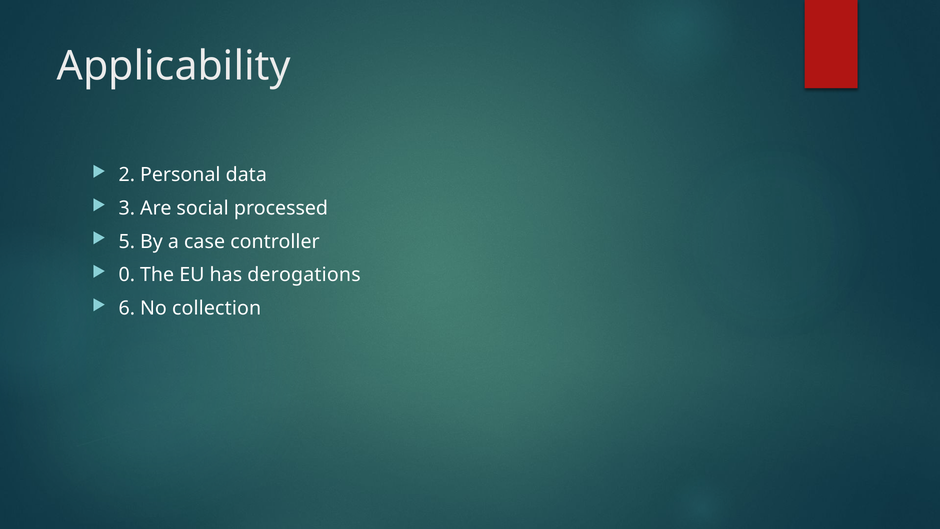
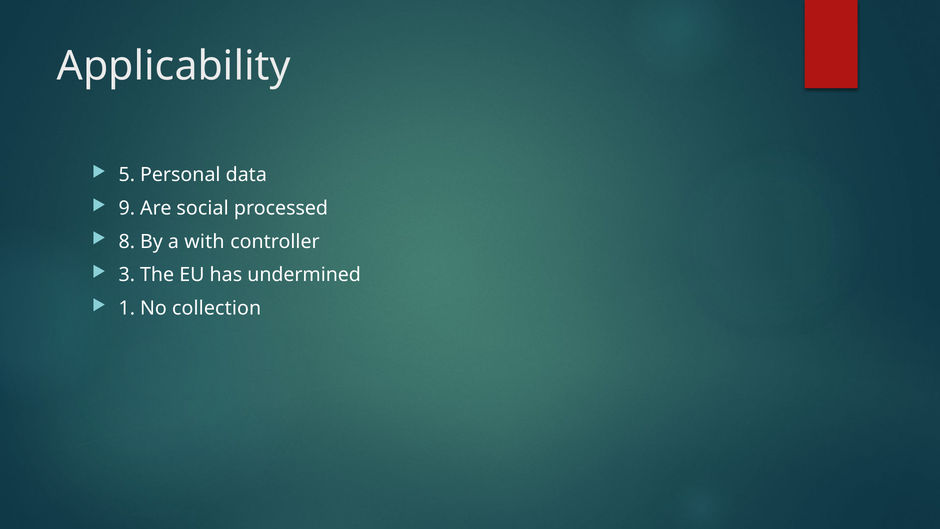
2: 2 -> 5
3: 3 -> 9
5: 5 -> 8
case: case -> with
0: 0 -> 3
derogations: derogations -> undermined
6: 6 -> 1
